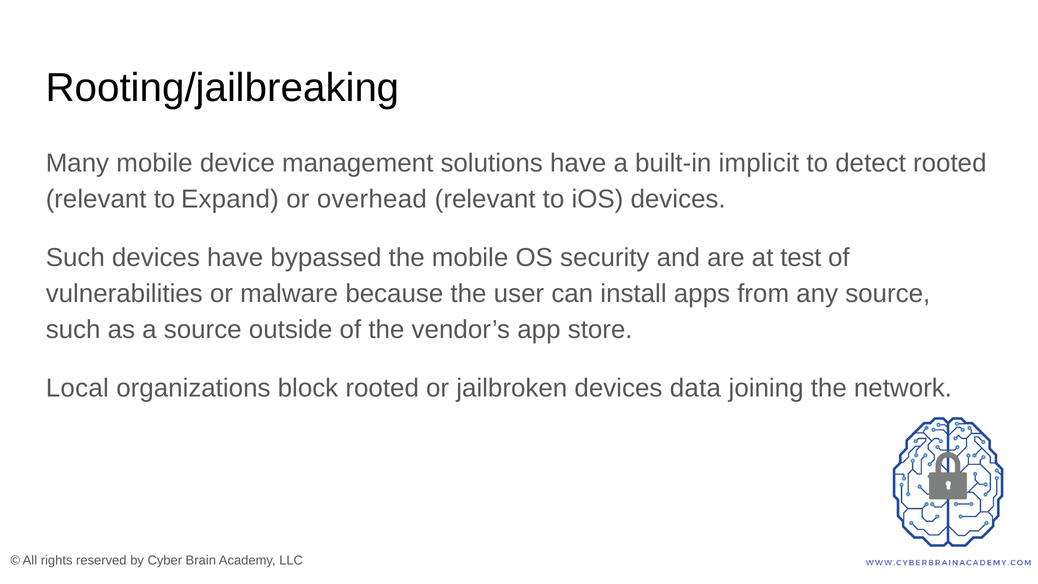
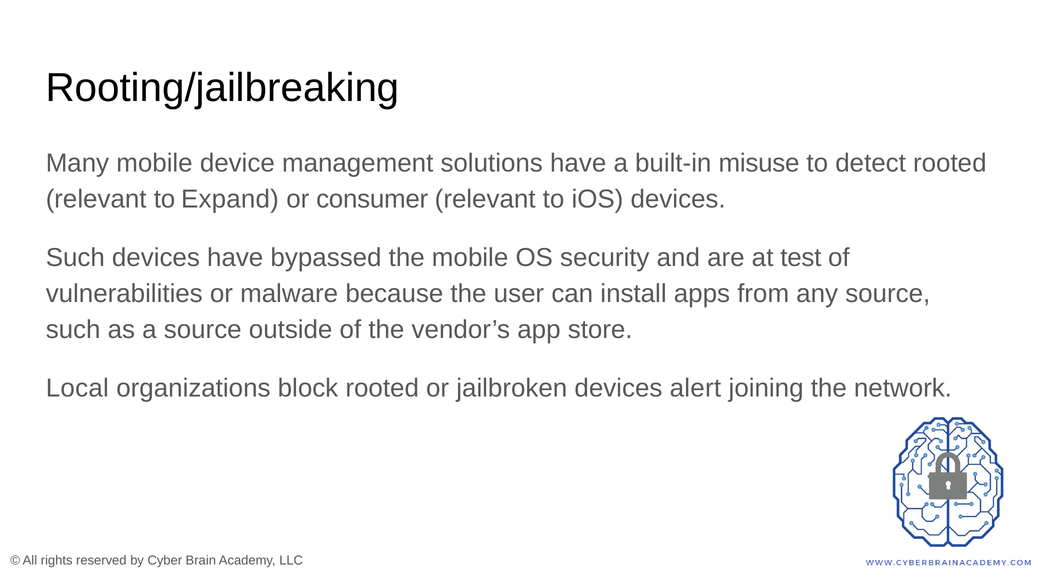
implicit: implicit -> misuse
overhead: overhead -> consumer
data: data -> alert
